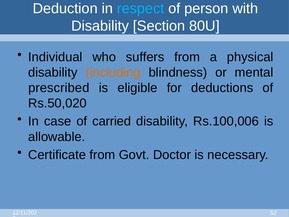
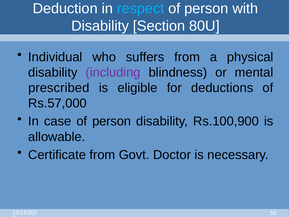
including colour: orange -> purple
Rs.50,020: Rs.50,020 -> Rs.57,000
case of carried: carried -> person
Rs.100,006: Rs.100,006 -> Rs.100,900
